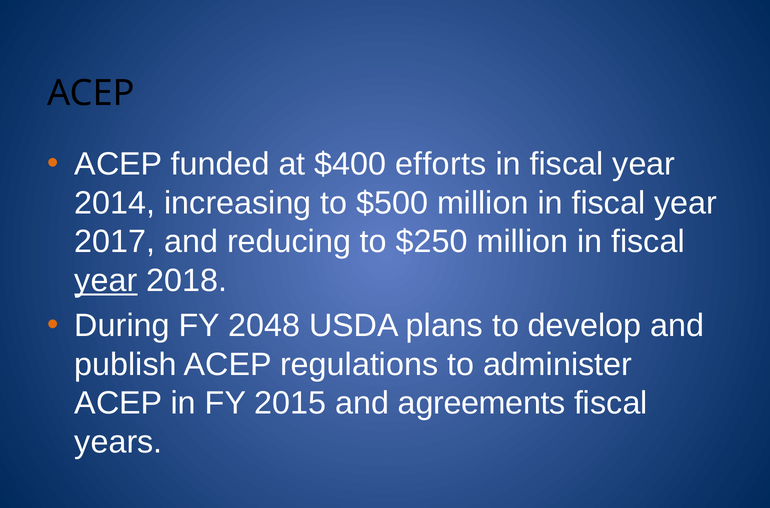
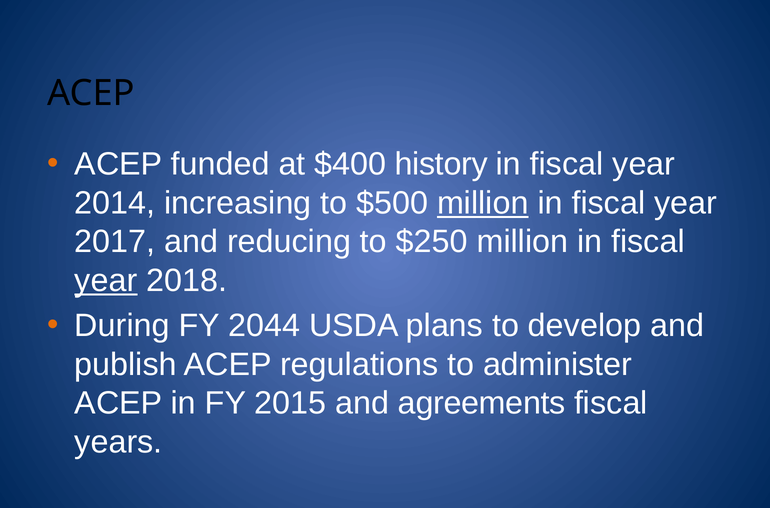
efforts: efforts -> history
million at (483, 203) underline: none -> present
2048: 2048 -> 2044
